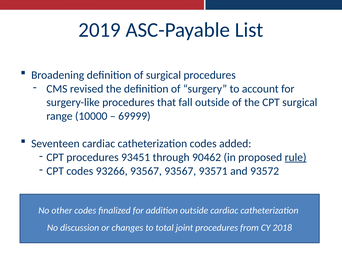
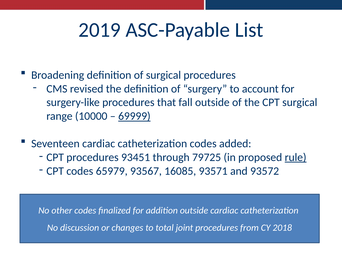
69999 underline: none -> present
90462: 90462 -> 79725
93266: 93266 -> 65979
93567 93567: 93567 -> 16085
